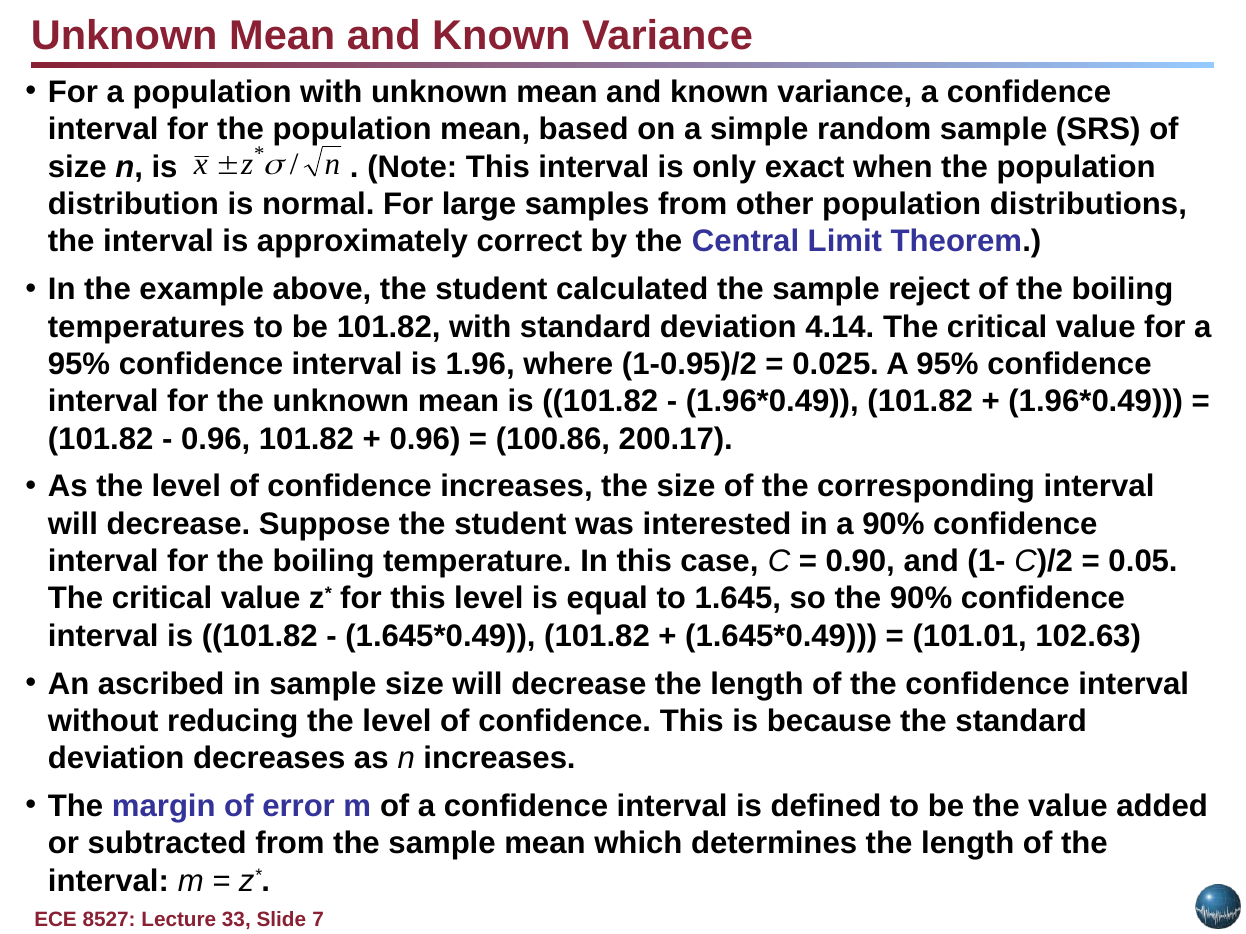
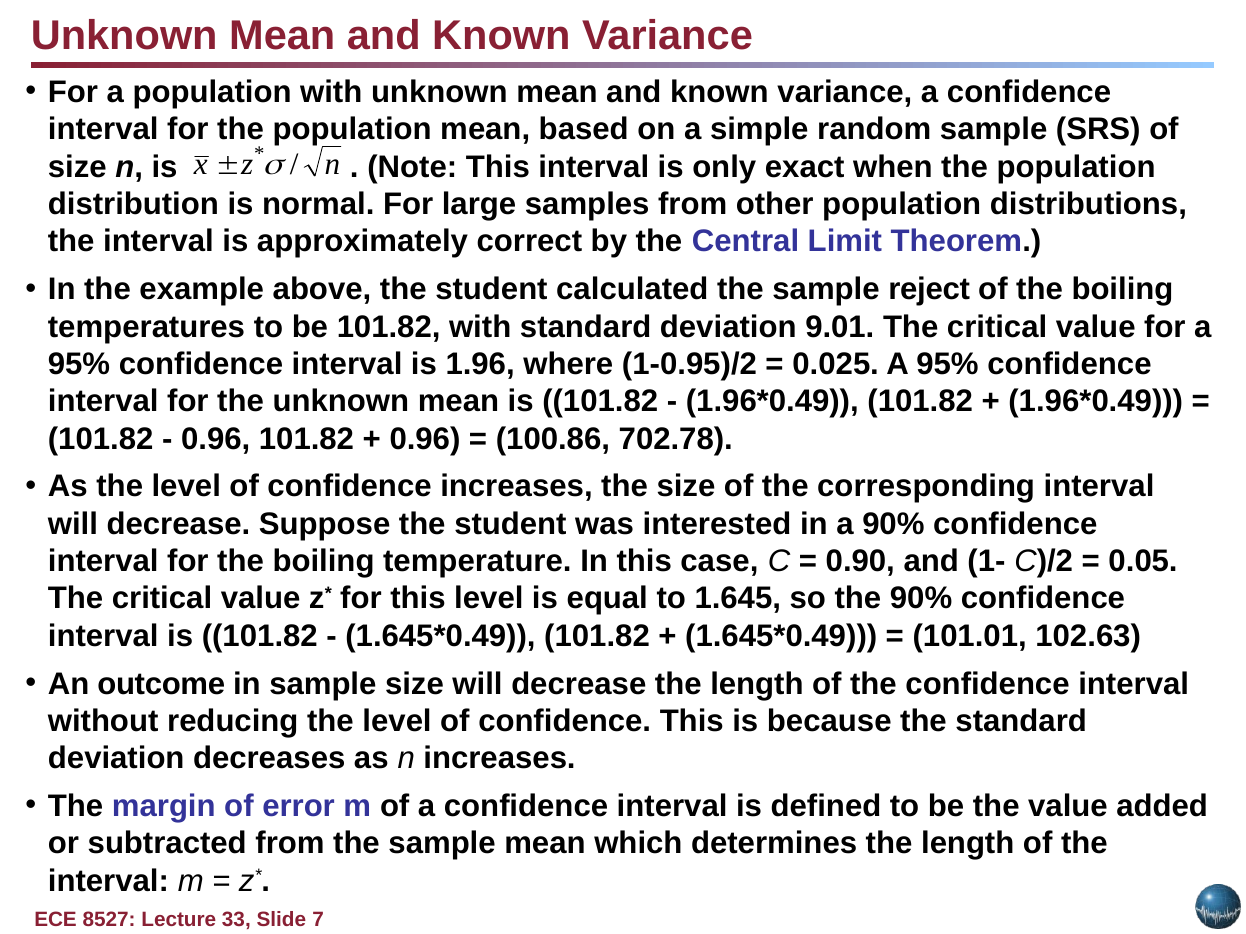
4.14: 4.14 -> 9.01
200.17: 200.17 -> 702.78
ascribed: ascribed -> outcome
